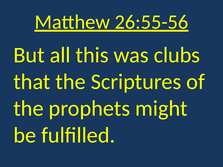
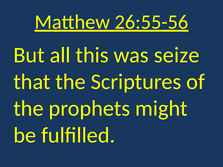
clubs: clubs -> seize
